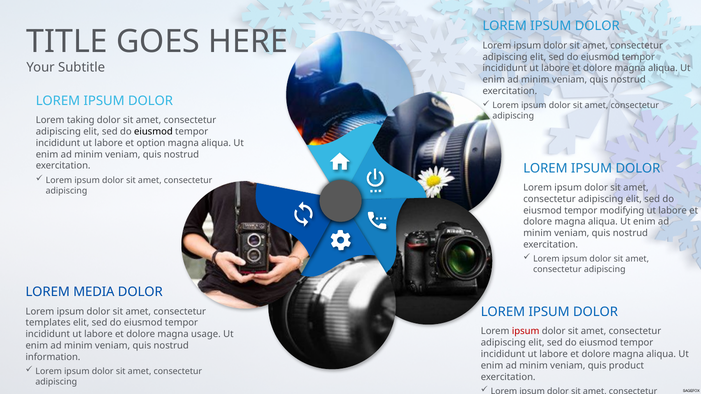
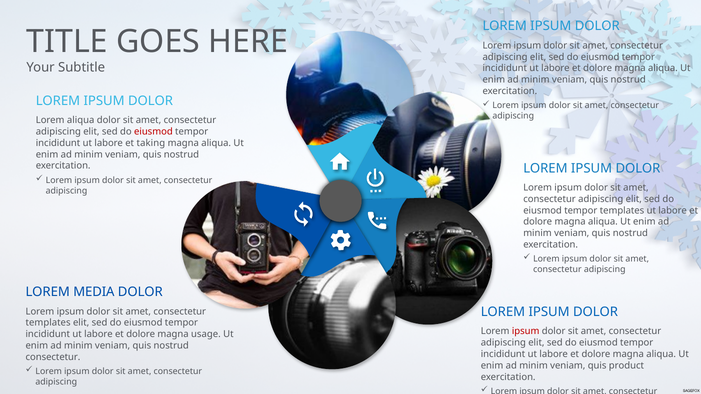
Lorem taking: taking -> aliqua
eiusmod at (153, 132) colour: black -> red
option: option -> taking
tempor modifying: modifying -> templates
information at (53, 357): information -> consectetur
